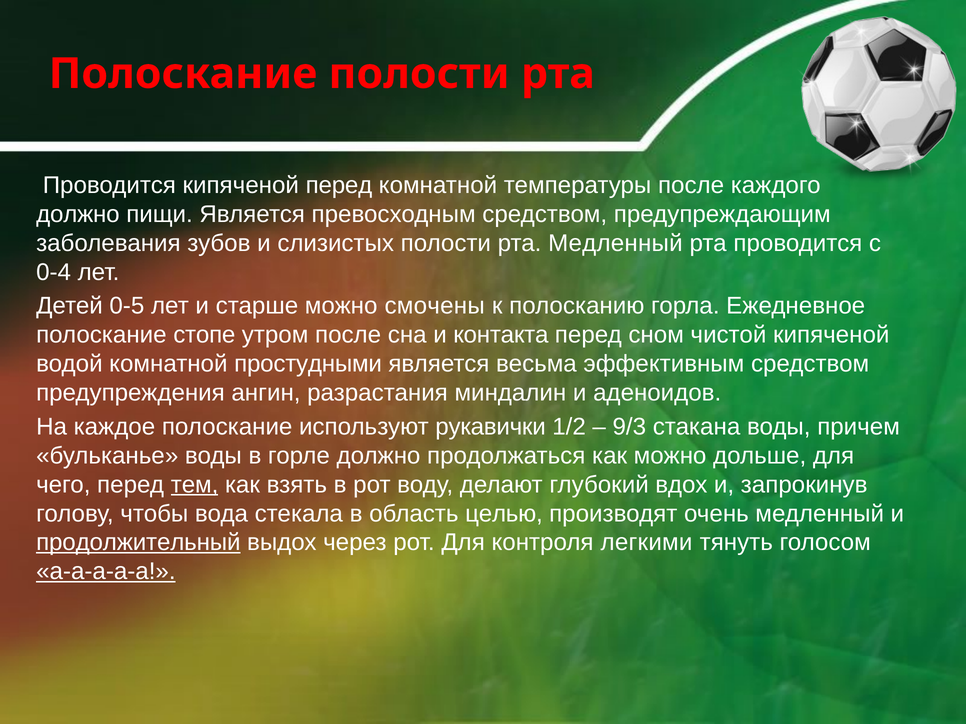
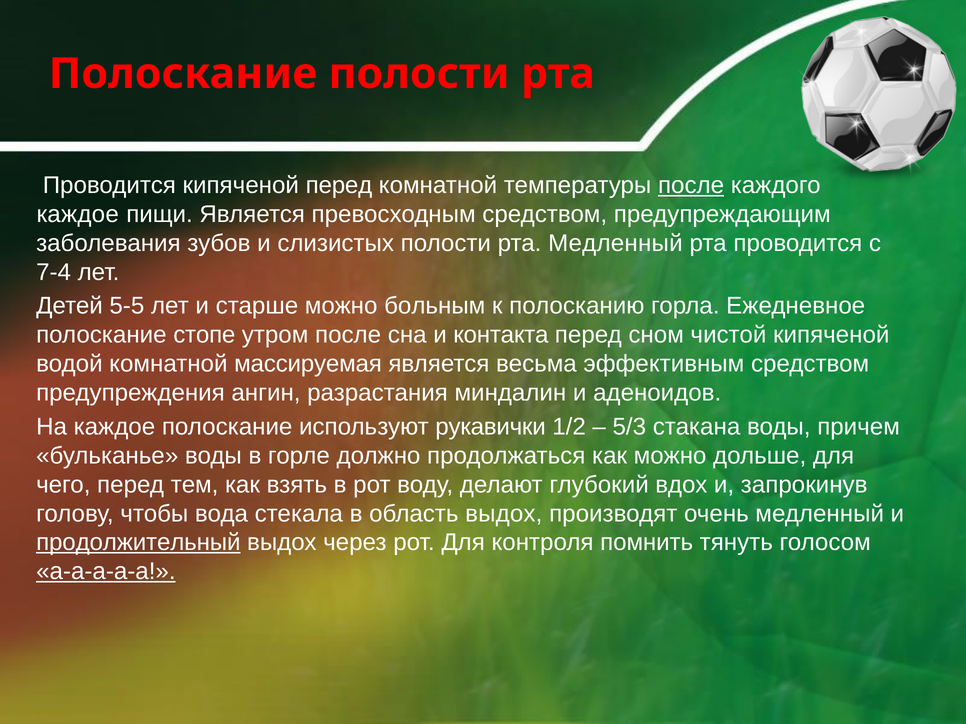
после at (691, 185) underline: none -> present
должно at (78, 214): должно -> каждое
0-4: 0-4 -> 7-4
0-5: 0-5 -> 5-5
смочены: смочены -> больным
простудными: простудными -> массируемая
9/3: 9/3 -> 5/3
тем underline: present -> none
область целью: целью -> выдох
легкими: легкими -> помнить
